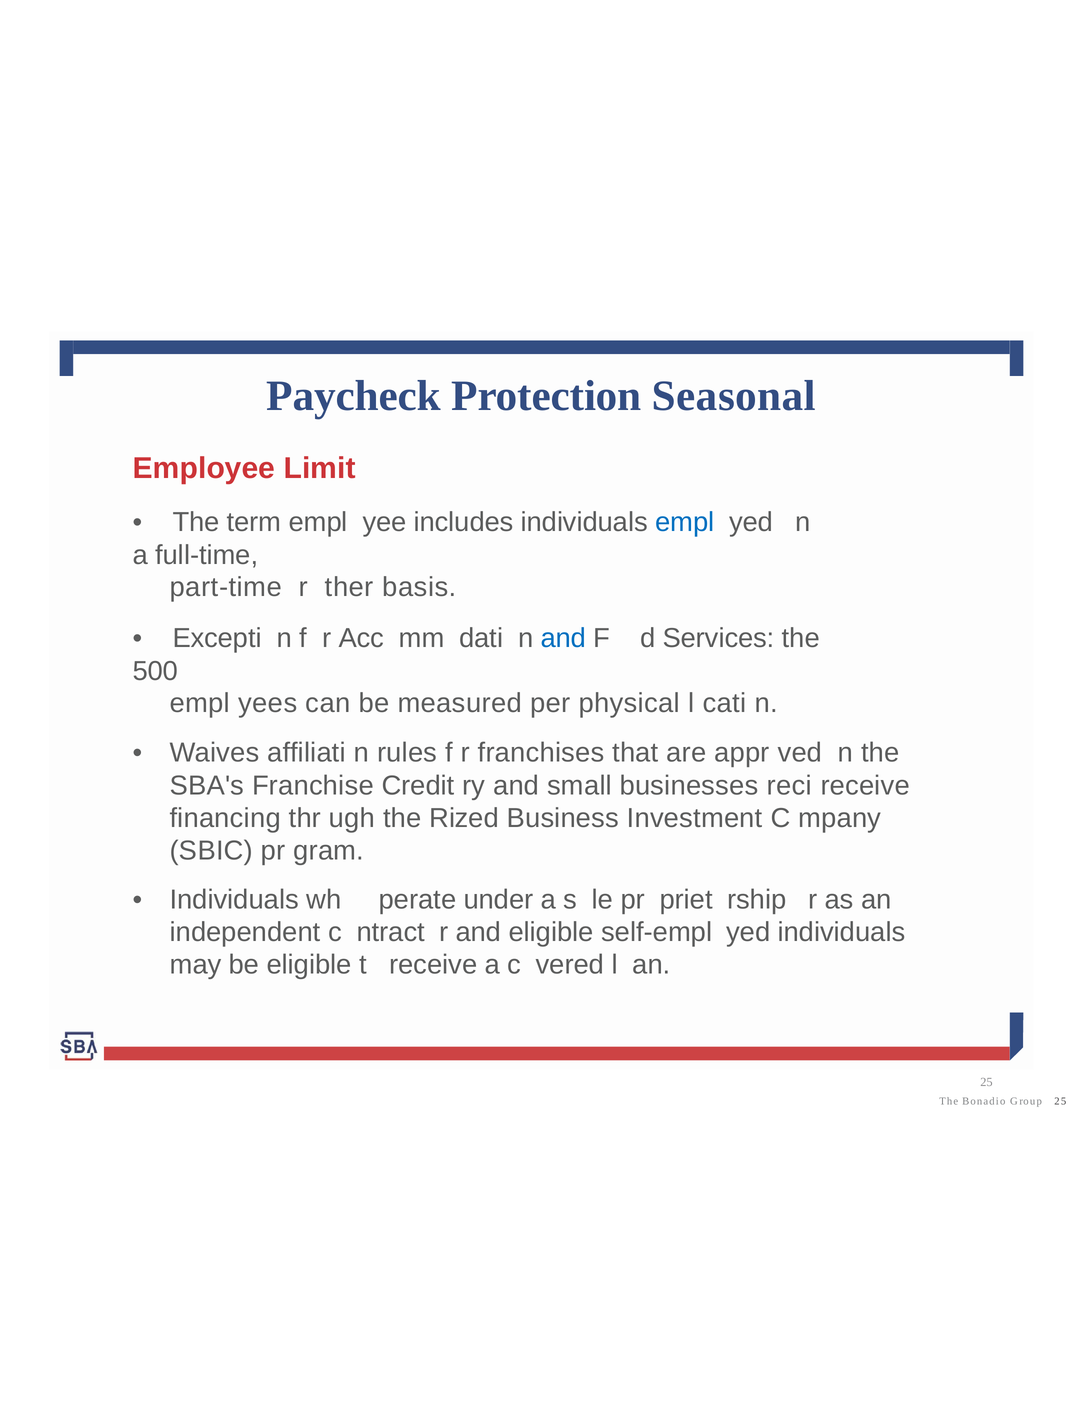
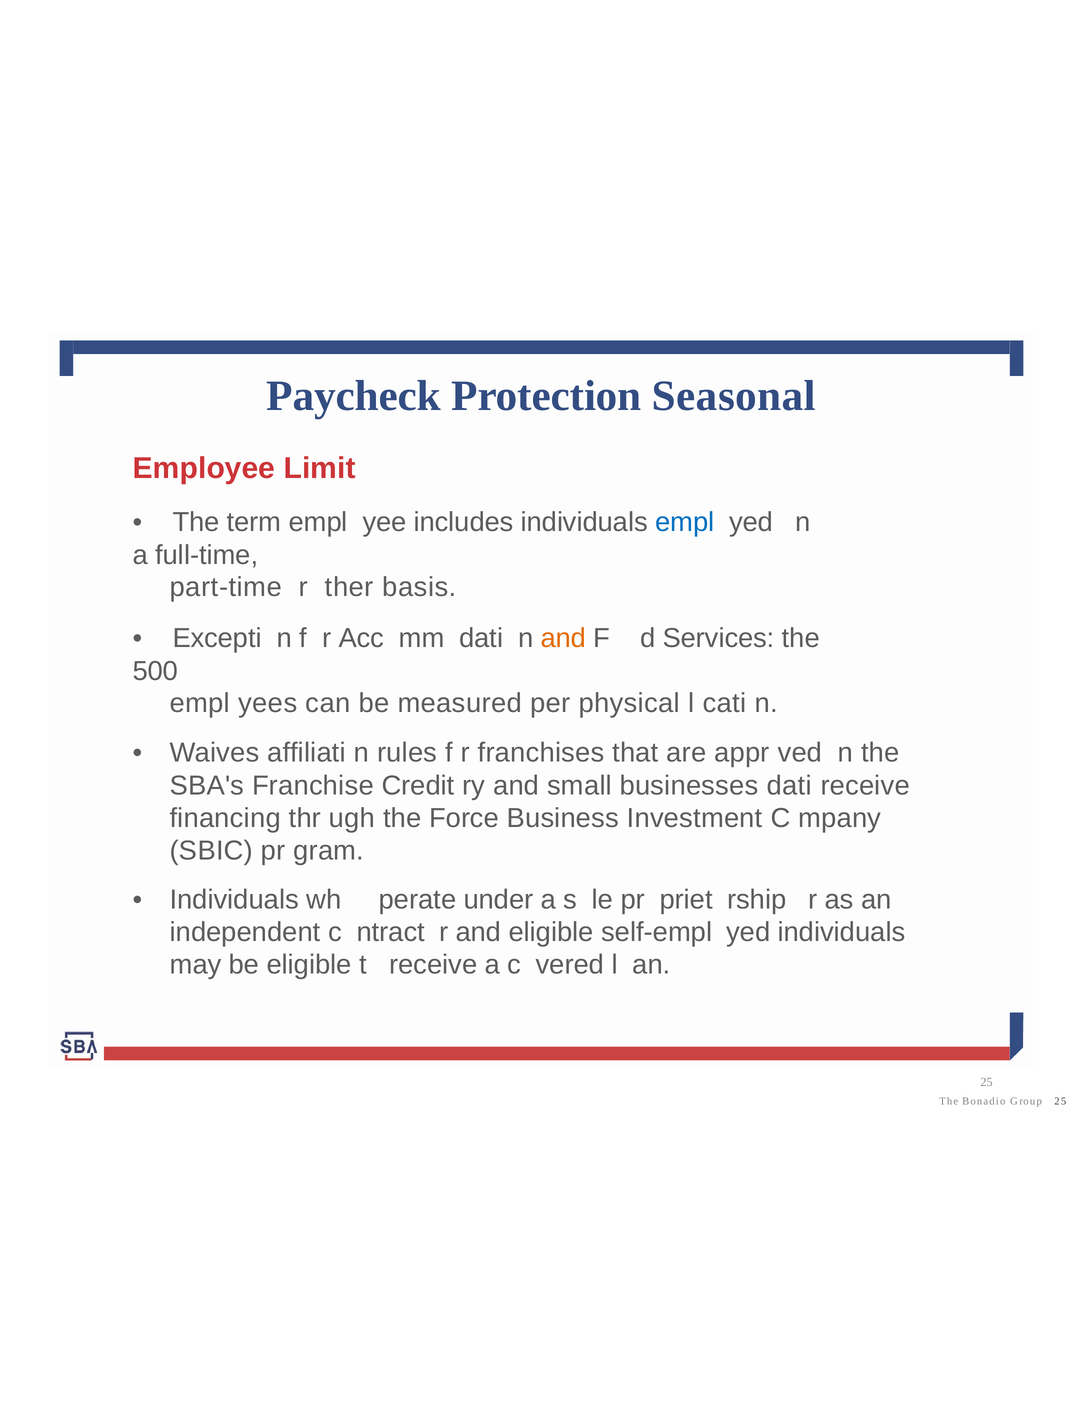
and at (563, 639) colour: blue -> orange
businesses reci: reci -> dati
Rized: Rized -> Force
